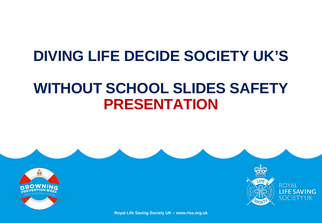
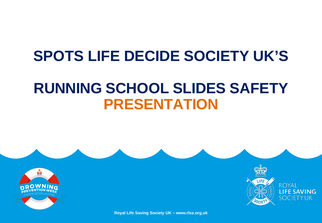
DIVING: DIVING -> SPOTS
WITHOUT: WITHOUT -> RUNNING
PRESENTATION colour: red -> orange
